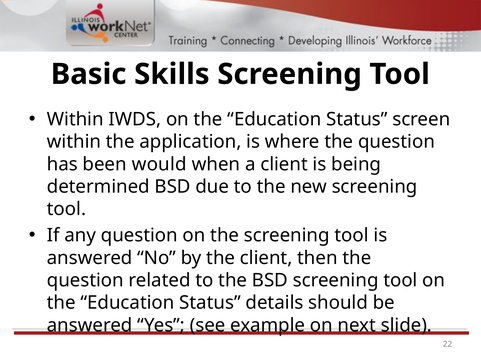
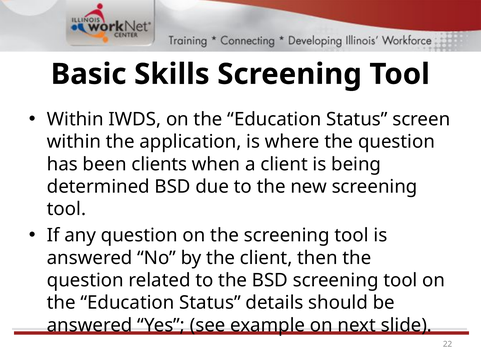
would: would -> clients
